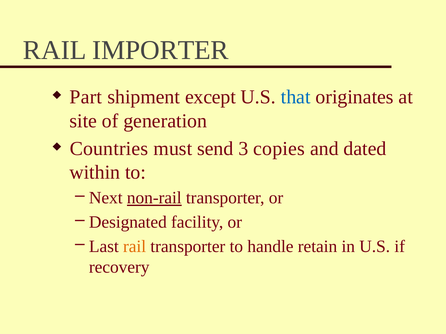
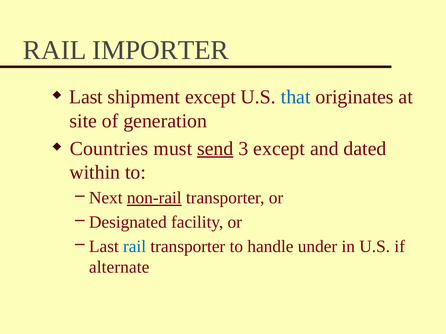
Part at (86, 97): Part -> Last
send underline: none -> present
3 copies: copies -> except
rail at (135, 247) colour: orange -> blue
retain: retain -> under
recovery: recovery -> alternate
